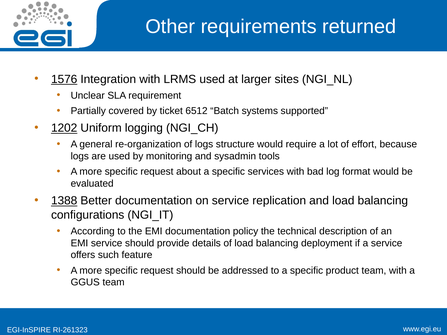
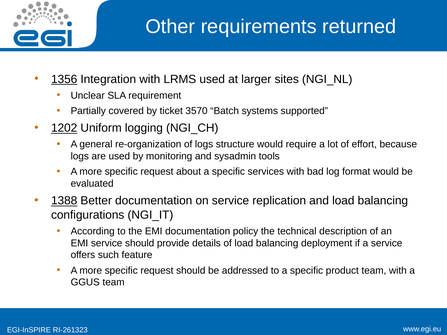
1576: 1576 -> 1356
6512: 6512 -> 3570
